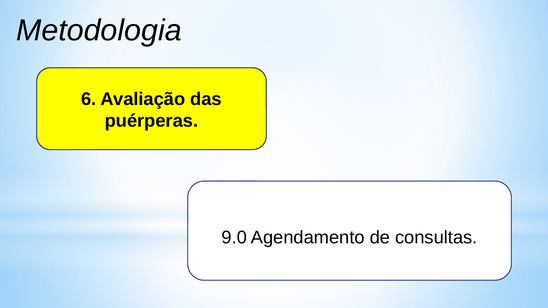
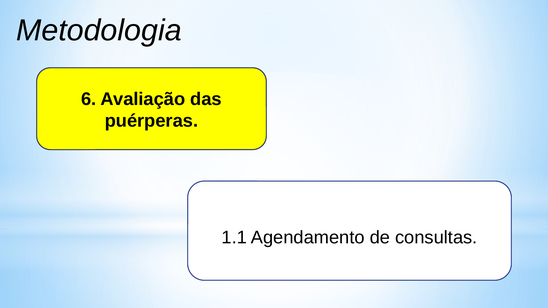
9.0: 9.0 -> 1.1
